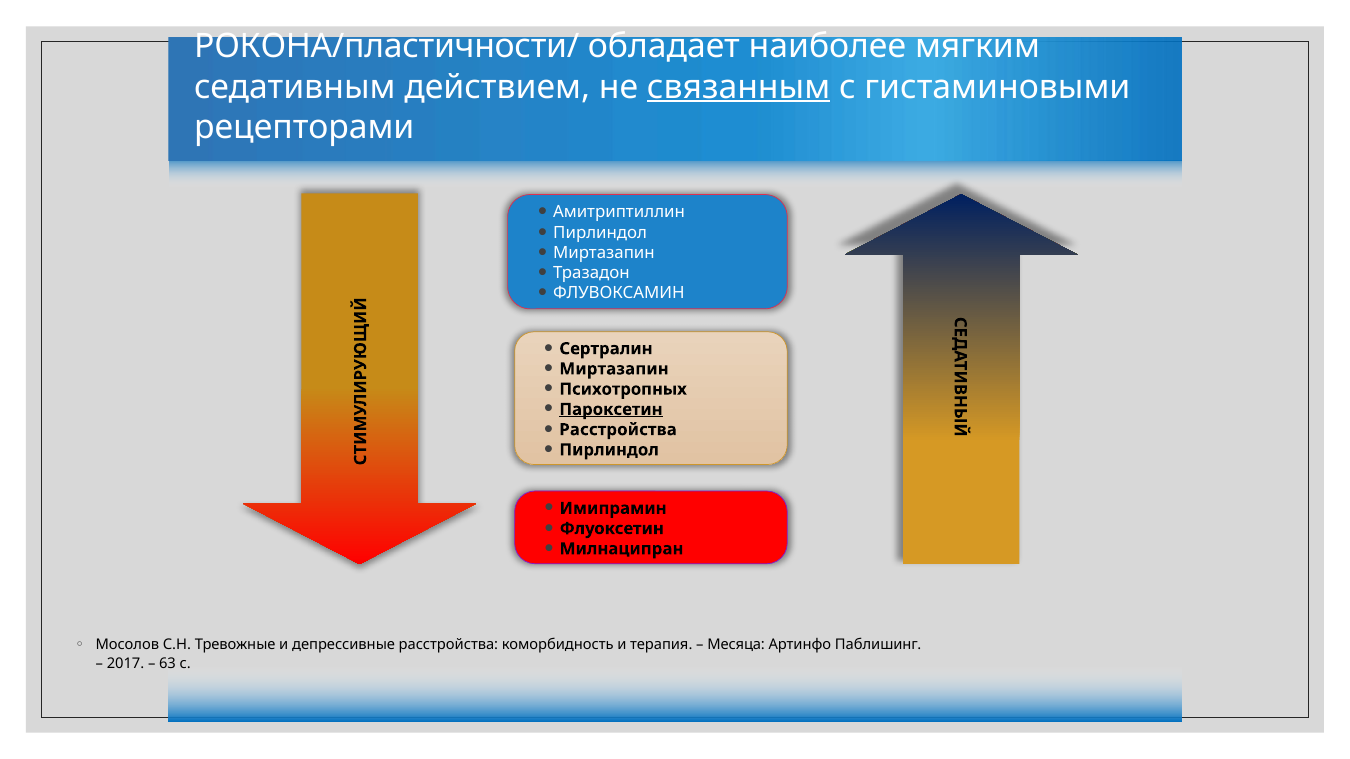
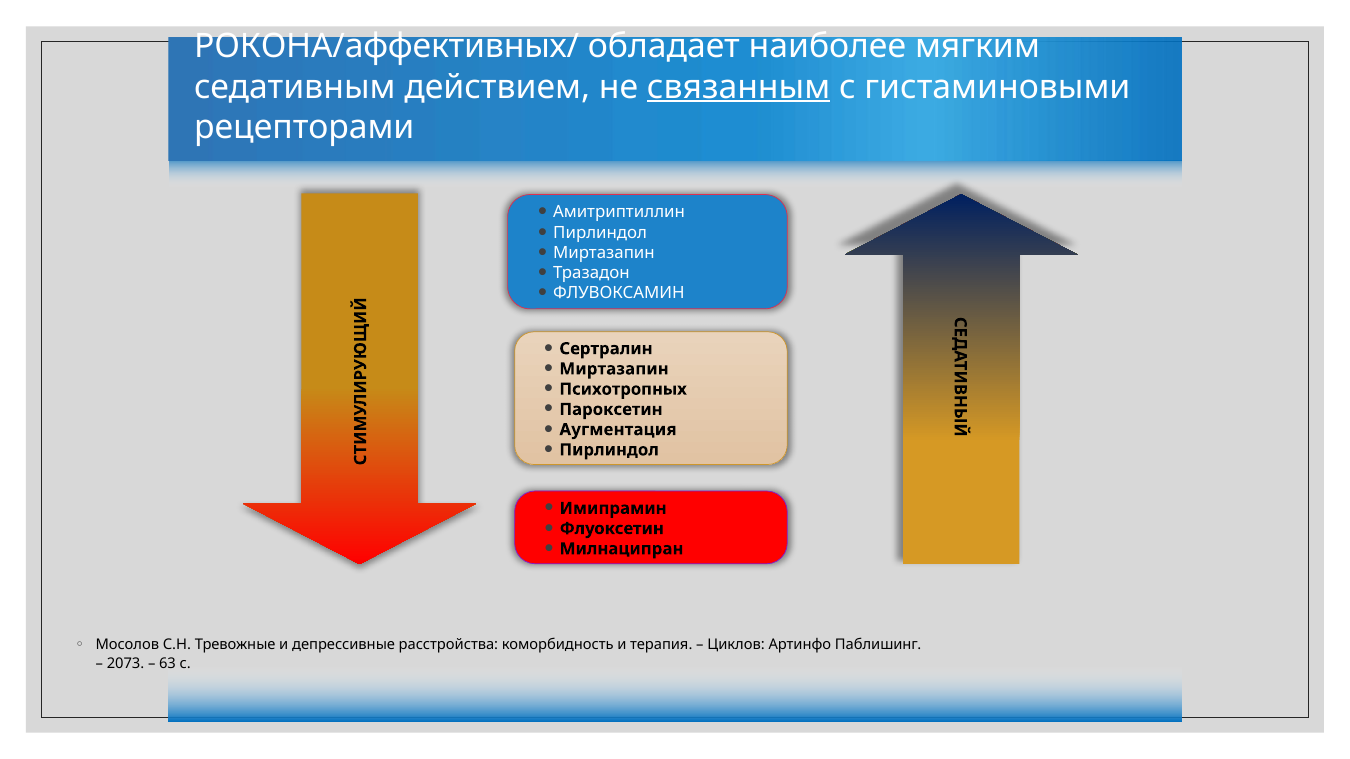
РОКОНА/пластичности/: РОКОНА/пластичности/ -> РОКОНА/аффективных/
Пароксетин underline: present -> none
Расстройства at (618, 430): Расстройства -> Аугментация
Месяца: Месяца -> Циклов
2017: 2017 -> 2073
